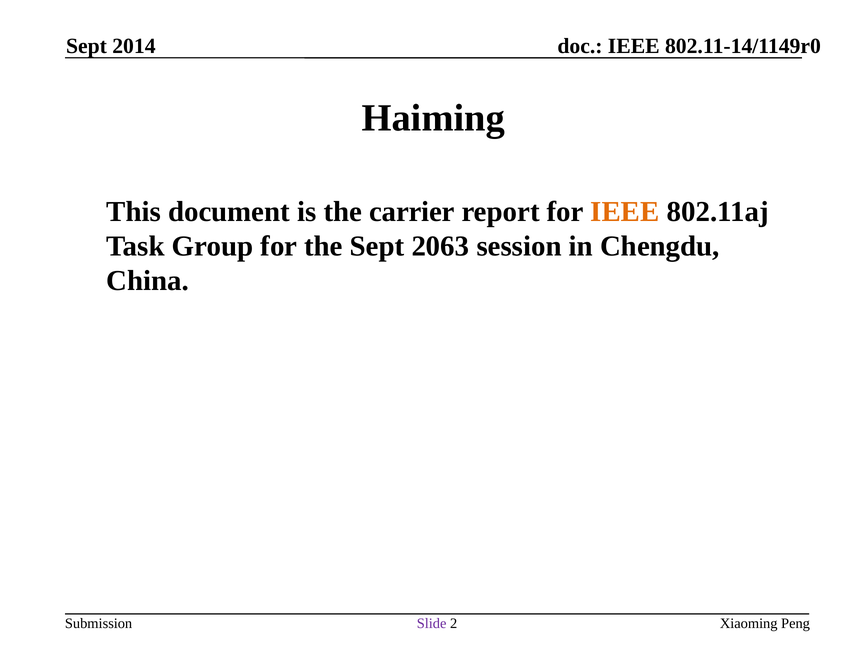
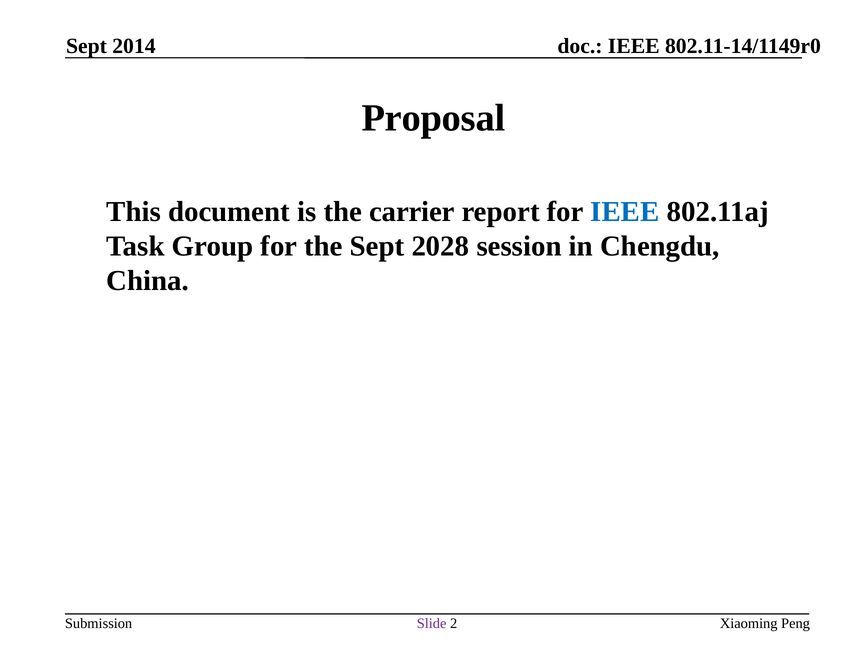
Haiming: Haiming -> Proposal
IEEE at (625, 212) colour: orange -> blue
2063: 2063 -> 2028
